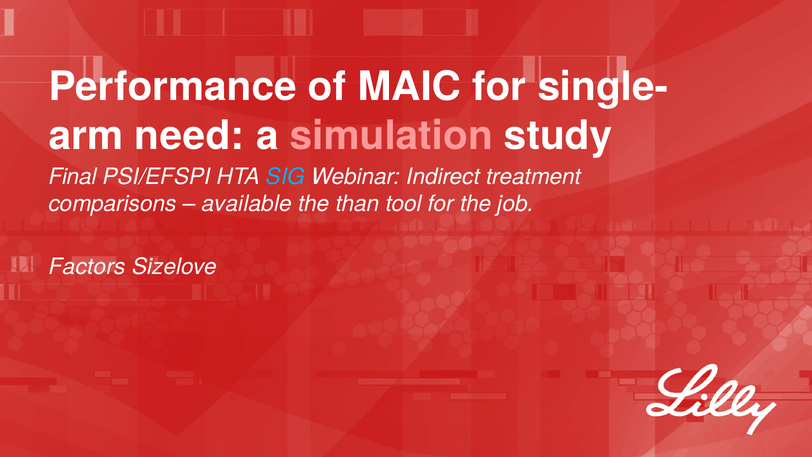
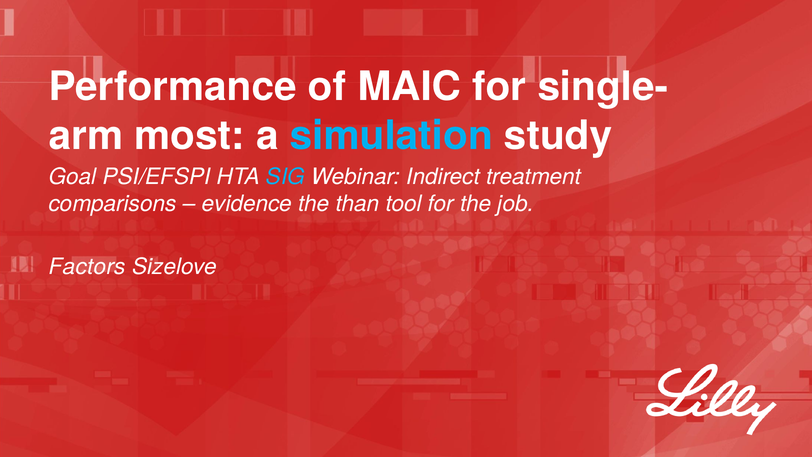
need: need -> most
simulation colour: pink -> light blue
Final: Final -> Goal
available: available -> evidence
